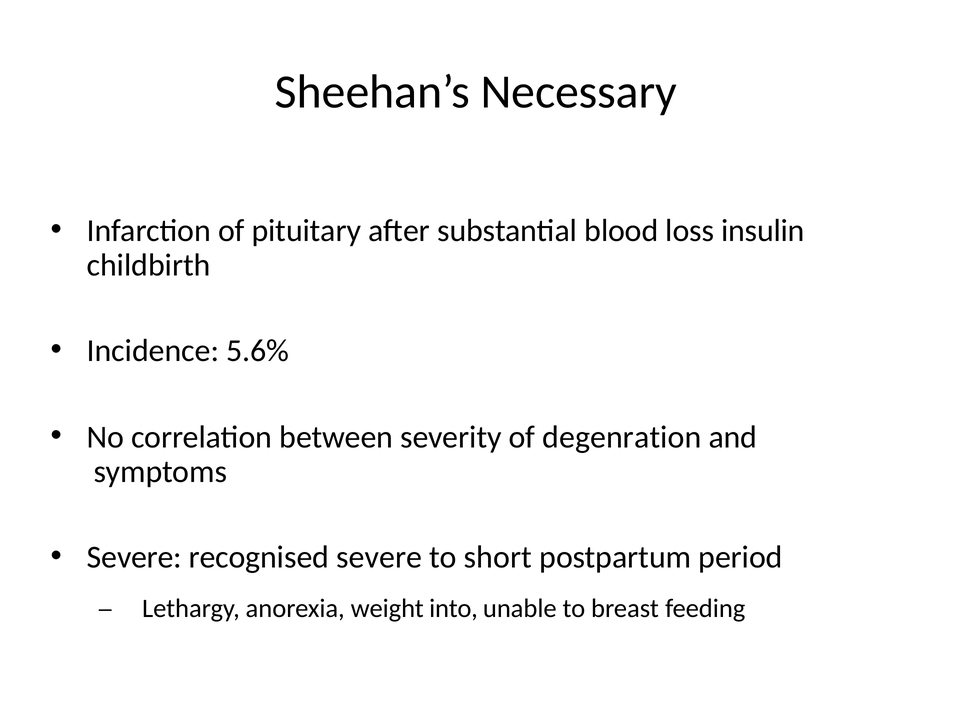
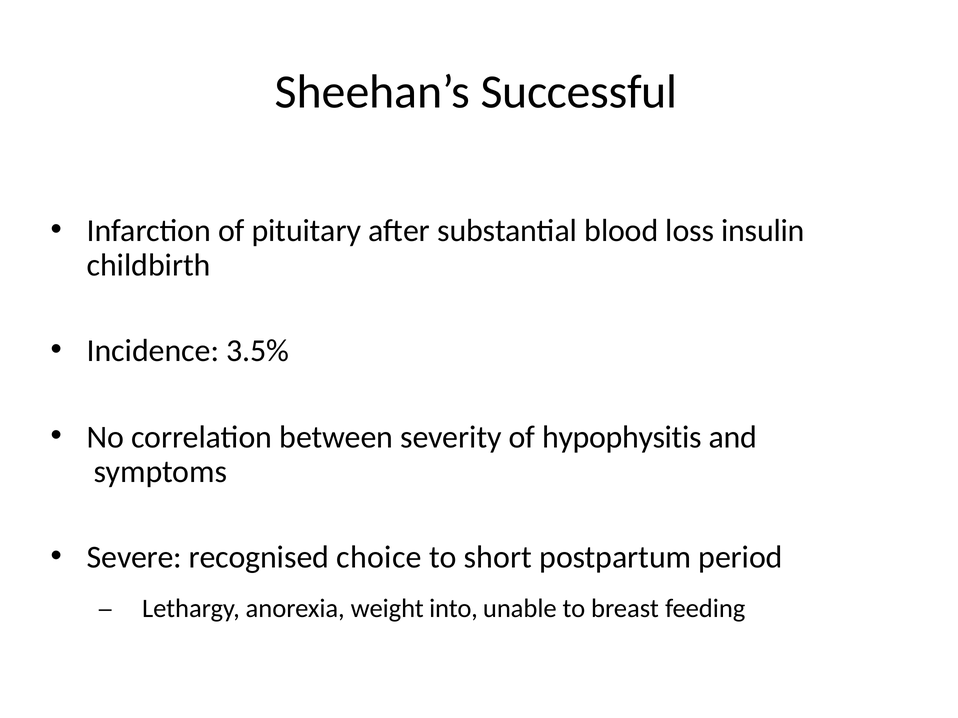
Necessary: Necessary -> Successful
5.6%: 5.6% -> 3.5%
degenration: degenration -> hypophysitis
recognised severe: severe -> choice
